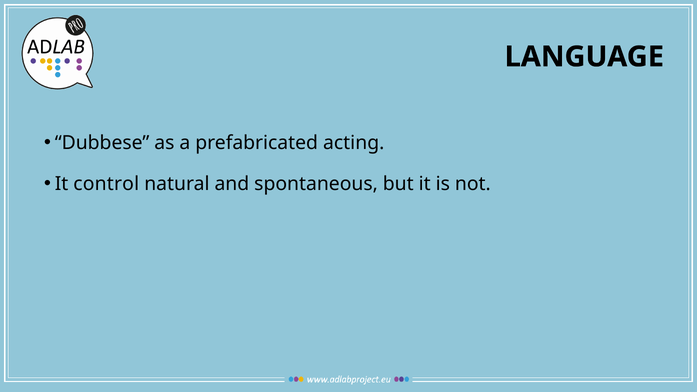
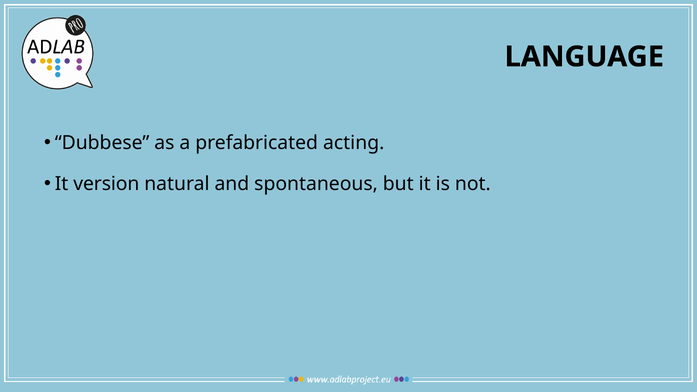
control: control -> version
